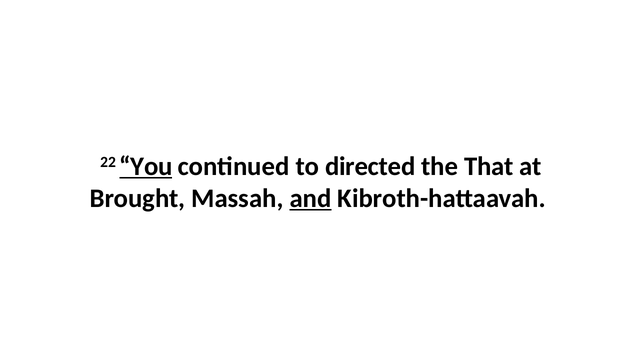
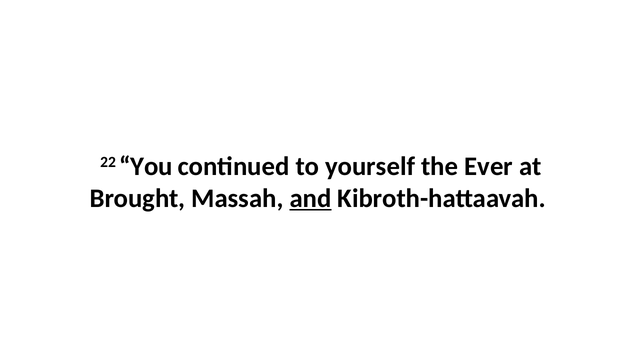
You underline: present -> none
directed: directed -> yourself
That: That -> Ever
